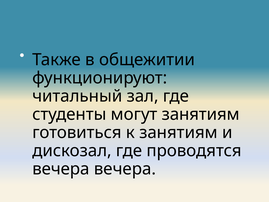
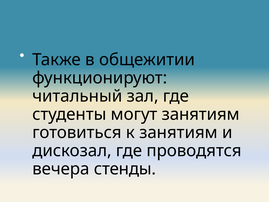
вечера вечера: вечера -> стенды
